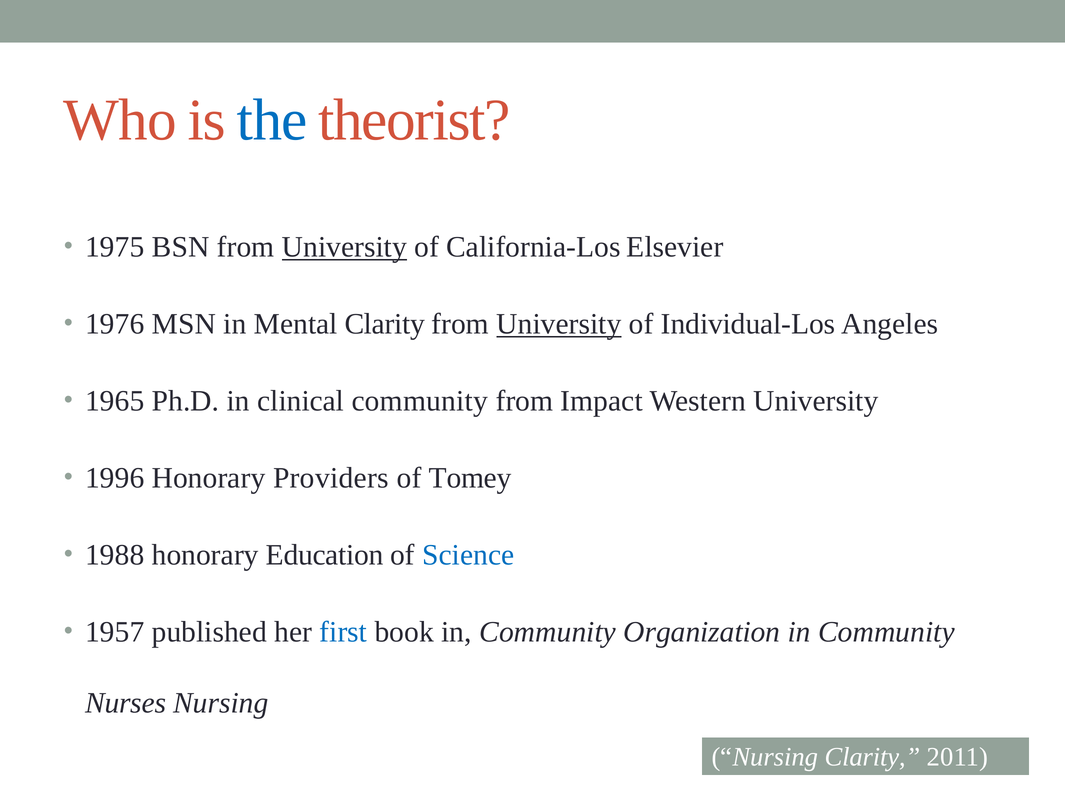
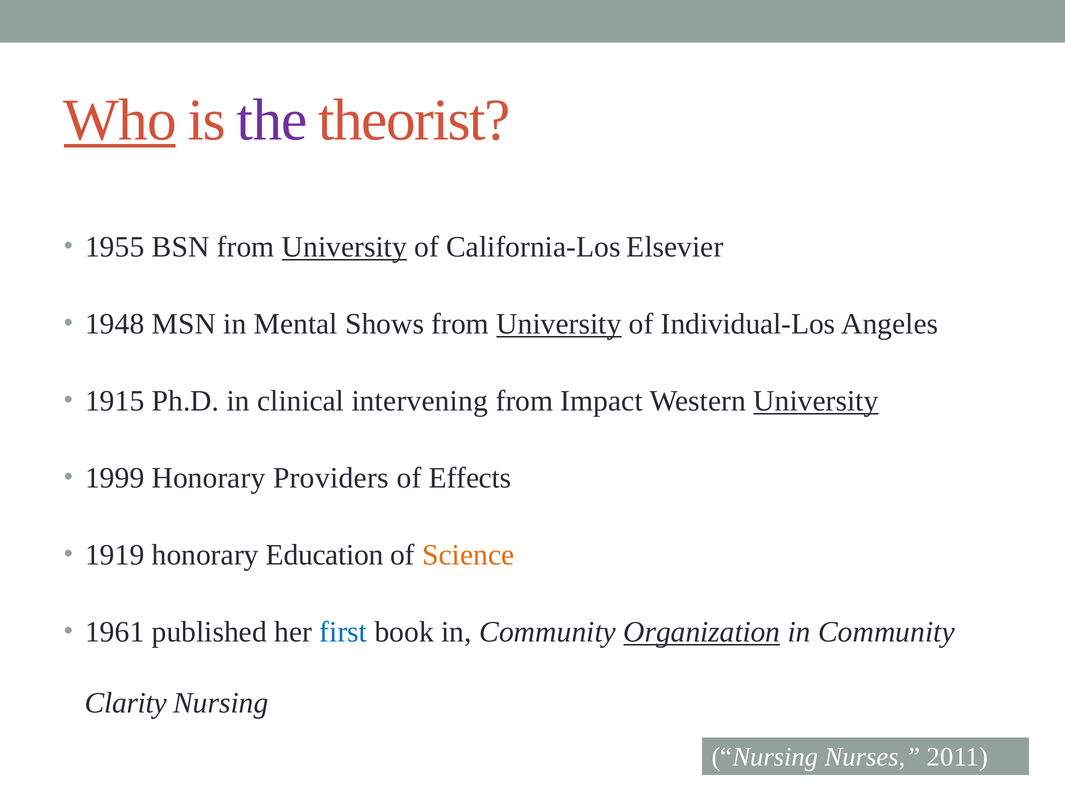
Who underline: none -> present
the colour: blue -> purple
1975: 1975 -> 1955
1976: 1976 -> 1948
Mental Clarity: Clarity -> Shows
1965: 1965 -> 1915
clinical community: community -> intervening
University at (816, 401) underline: none -> present
1996: 1996 -> 1999
Tomey: Tomey -> Effects
1988: 1988 -> 1919
Science colour: blue -> orange
1957: 1957 -> 1961
Organization underline: none -> present
Nurses: Nurses -> Clarity
Nursing Clarity: Clarity -> Nurses
